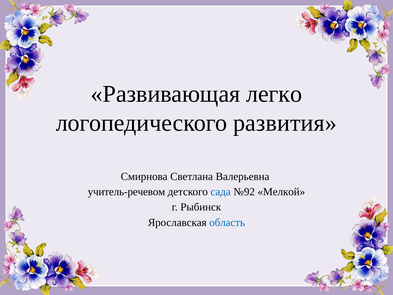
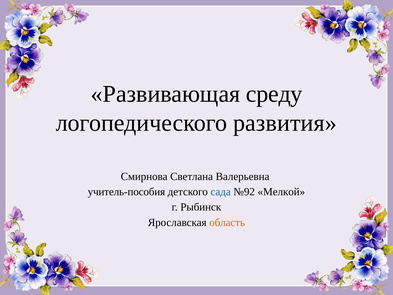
легко: легко -> среду
учитель-речевом: учитель-речевом -> учитель-пособия
область colour: blue -> orange
